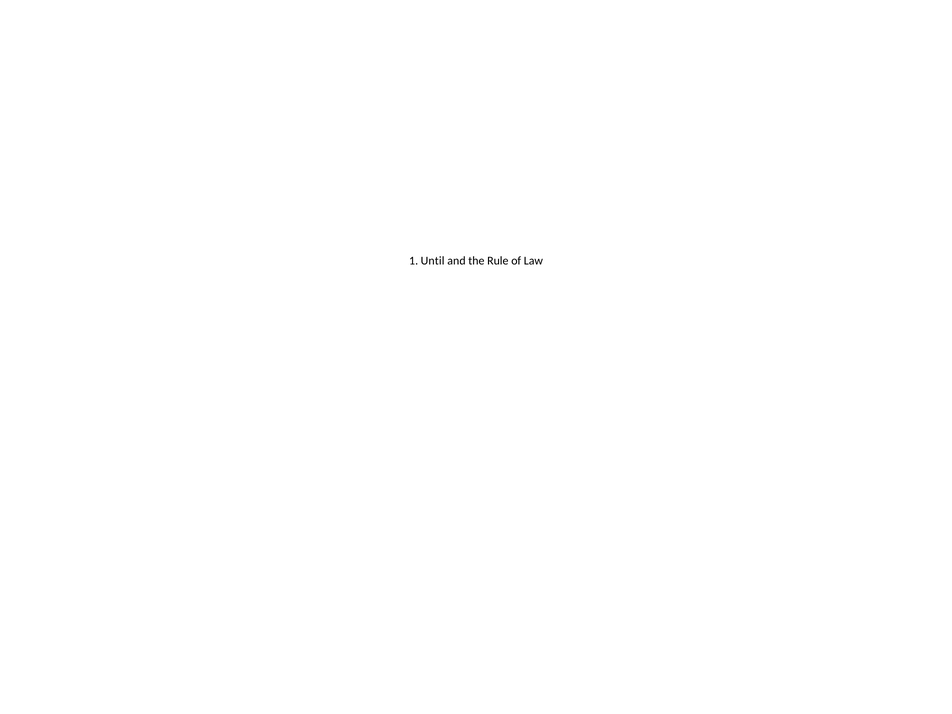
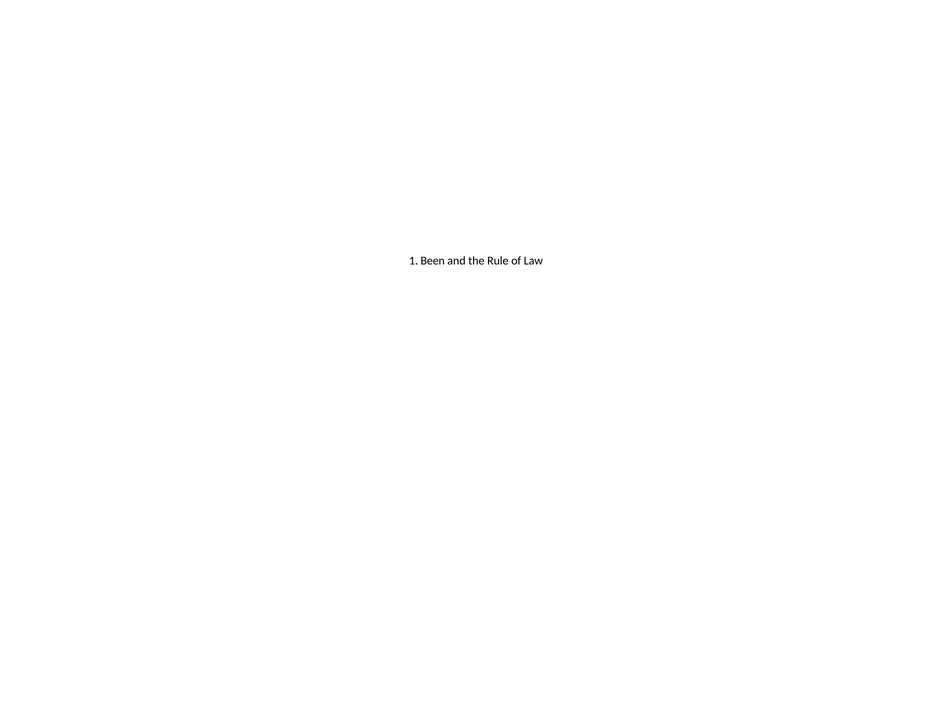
Until: Until -> Been
